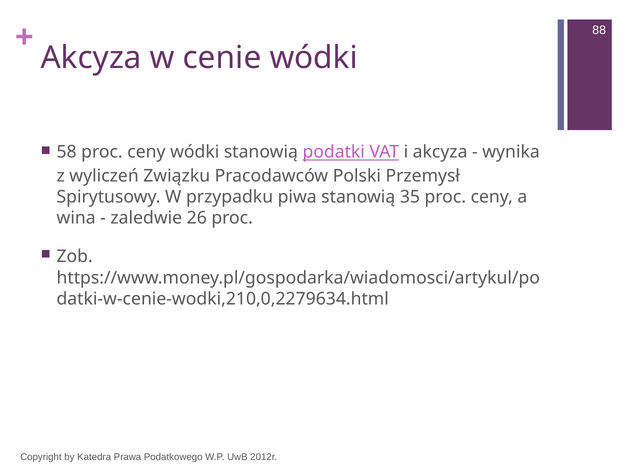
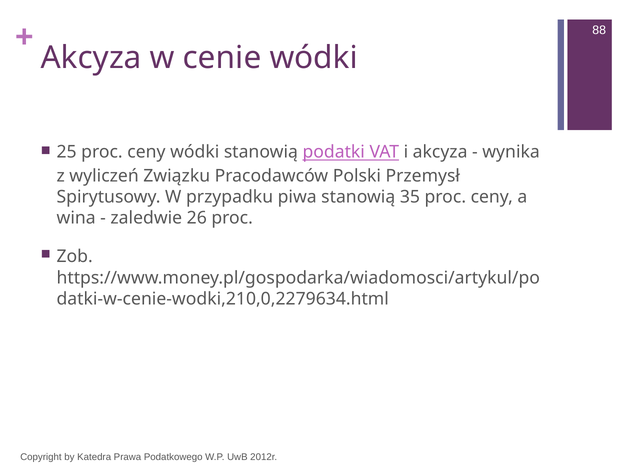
58: 58 -> 25
